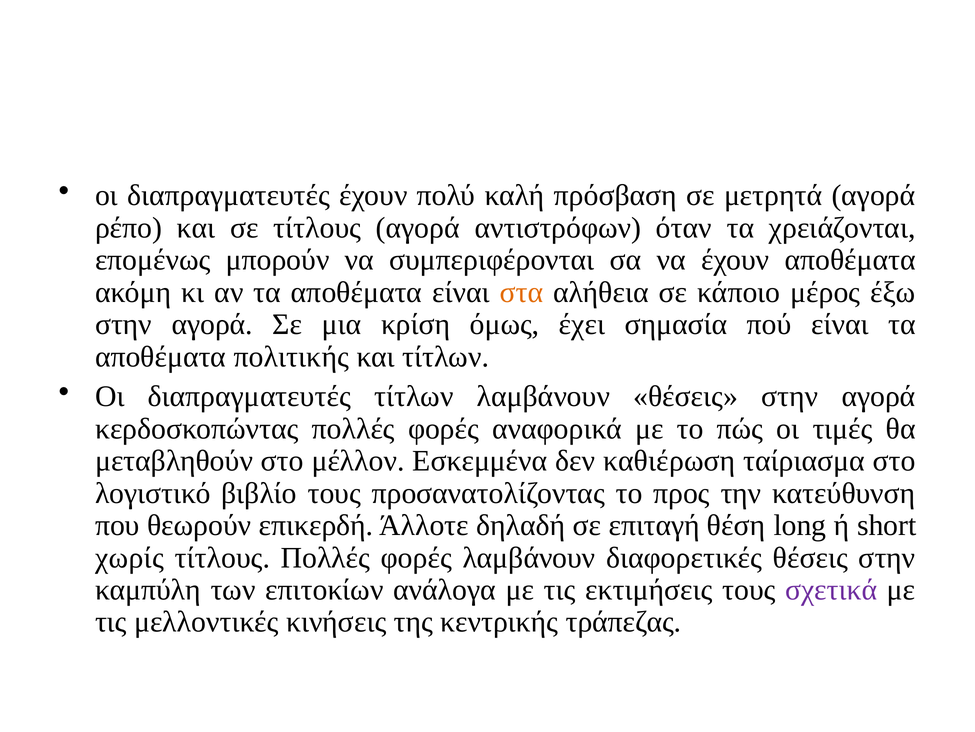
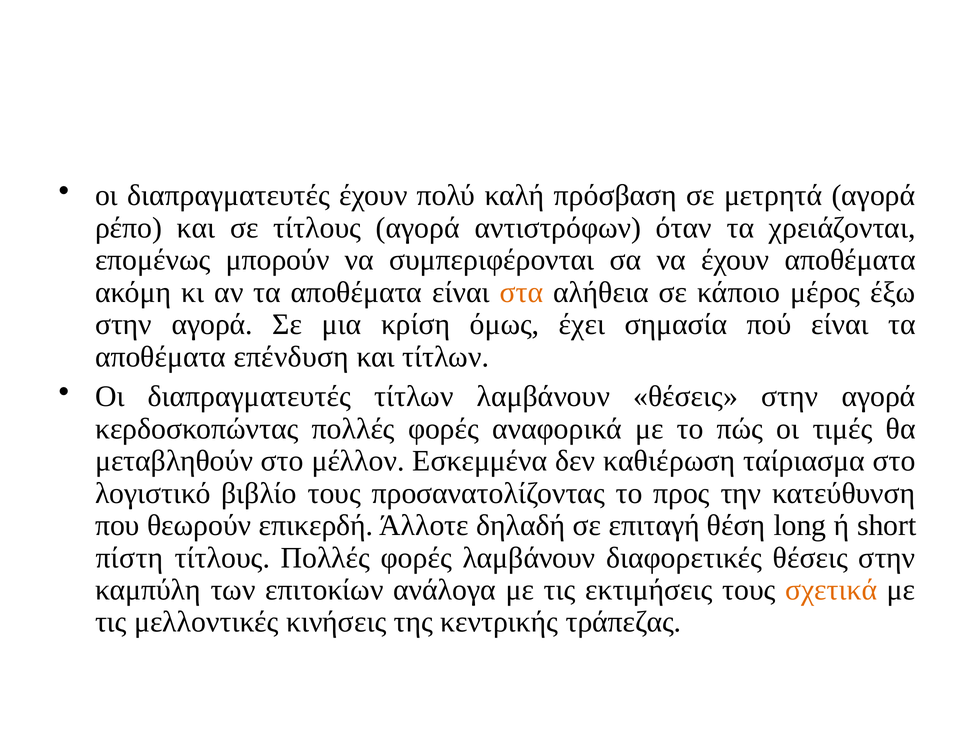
πολιτικής: πολιτικής -> επένδυση
χωρίς: χωρίς -> πίστη
σχετικά colour: purple -> orange
